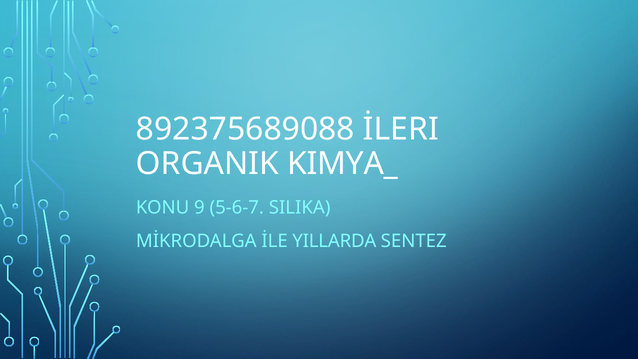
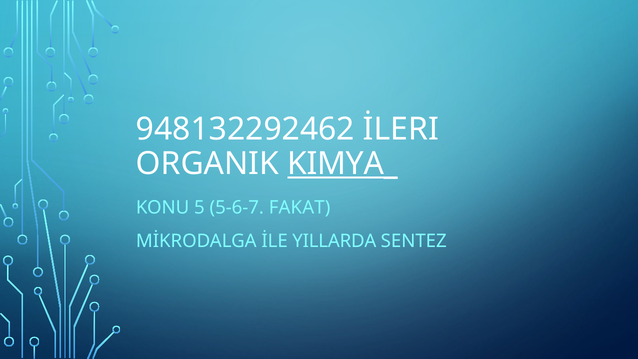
892375689088: 892375689088 -> 948132292462
KIMYA_ underline: none -> present
9: 9 -> 5
SILIKA: SILIKA -> FAKAT
